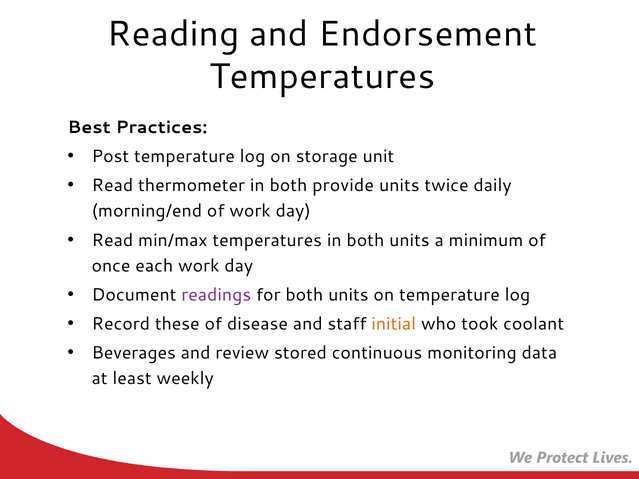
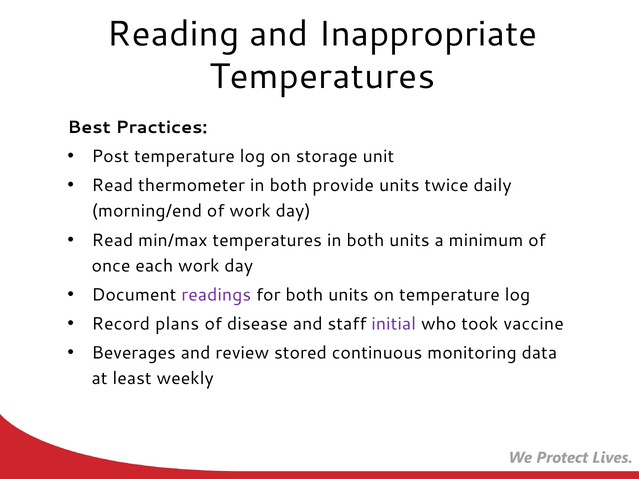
Endorsement: Endorsement -> Inappropriate
these: these -> plans
initial colour: orange -> purple
coolant: coolant -> vaccine
